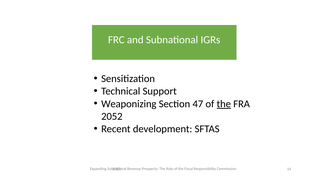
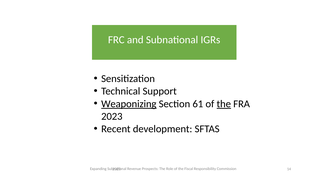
Weaponizing underline: none -> present
47: 47 -> 61
2052 at (112, 117): 2052 -> 2023
